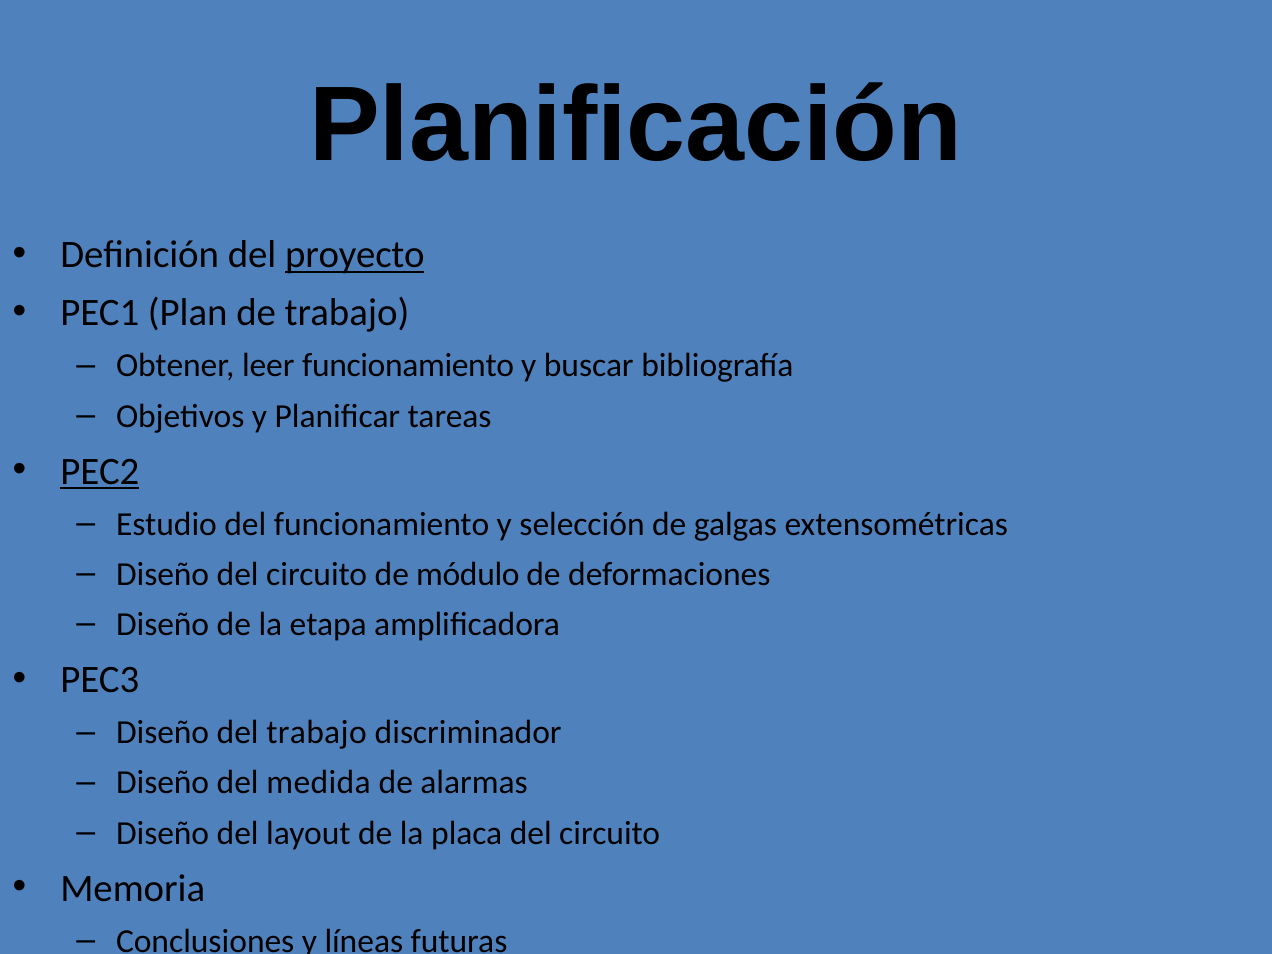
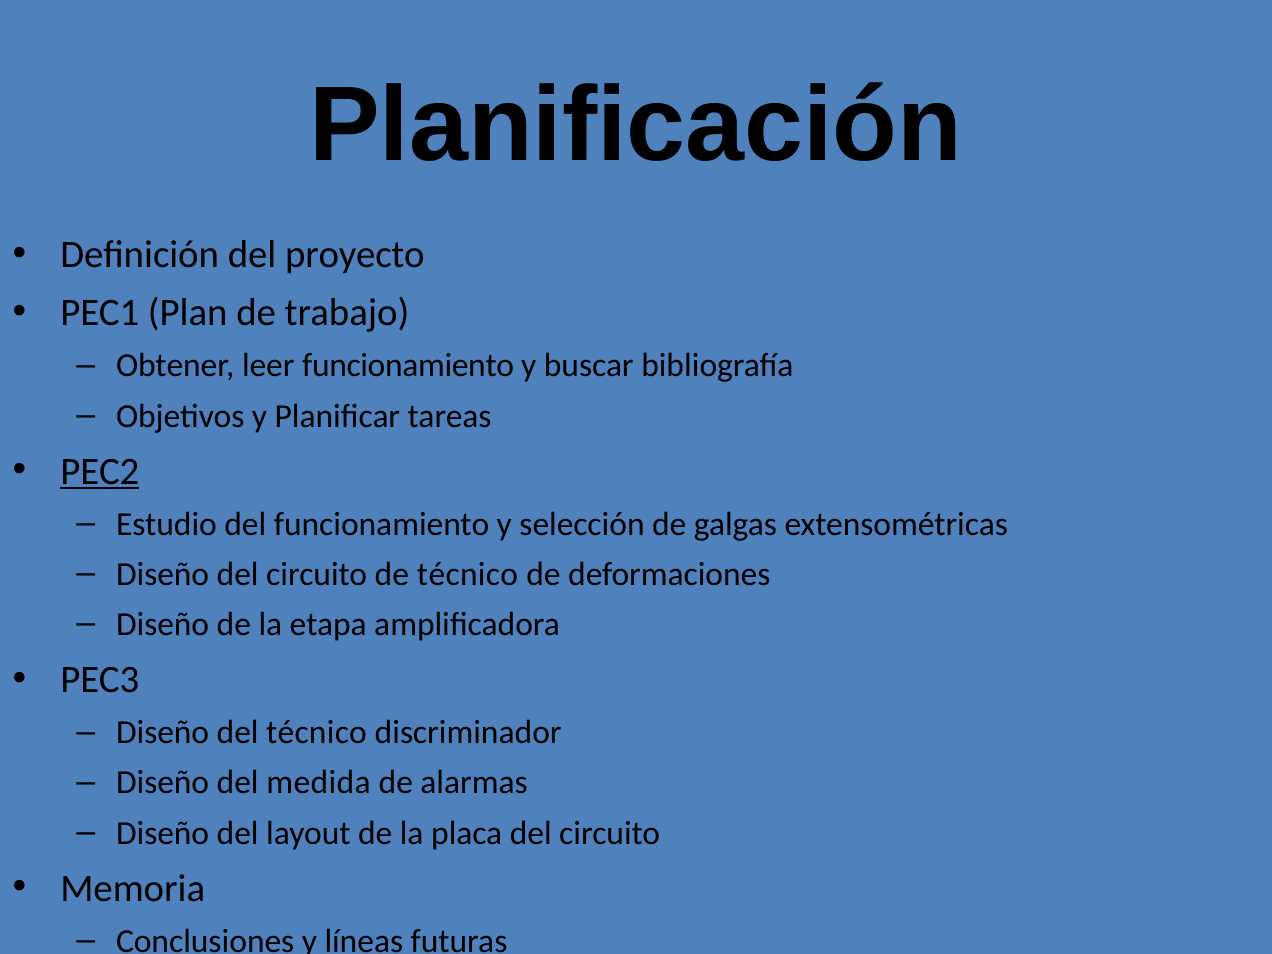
proyecto at (355, 255) underline: present -> none
de módulo: módulo -> técnico
del trabajo: trabajo -> técnico
